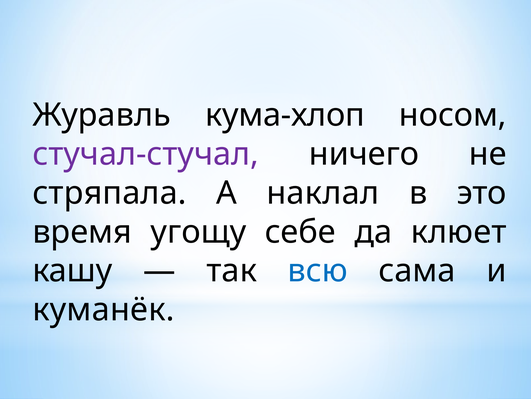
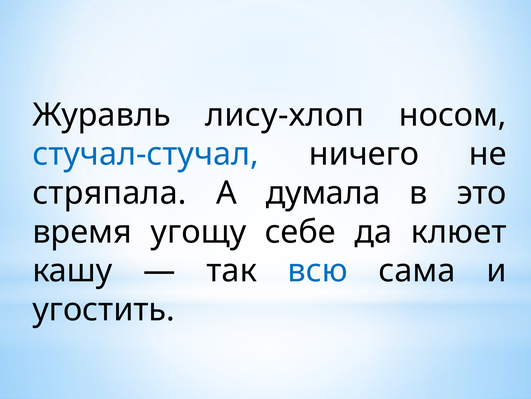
кума-хлоп: кума-хлоп -> лису-хлоп
стучал-стучал colour: purple -> blue
наклал: наклал -> думала
куманёк: куманёк -> угостить
